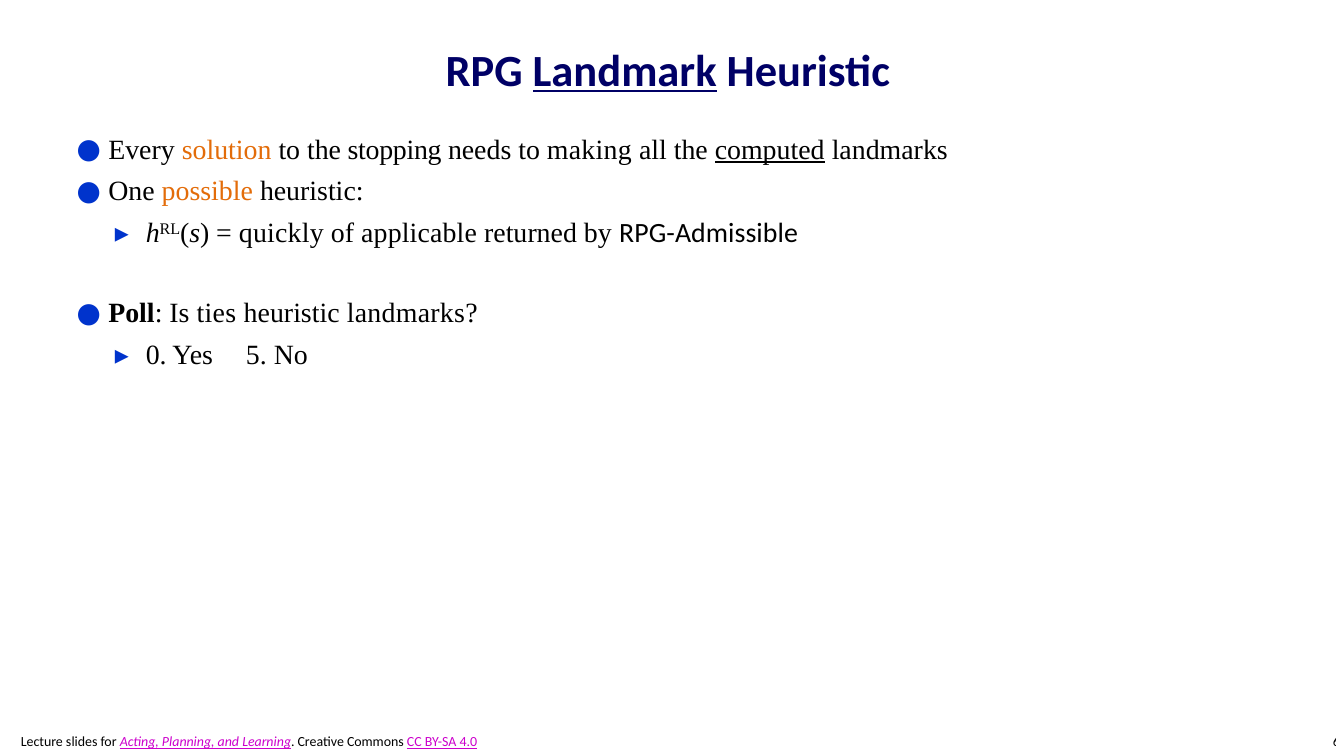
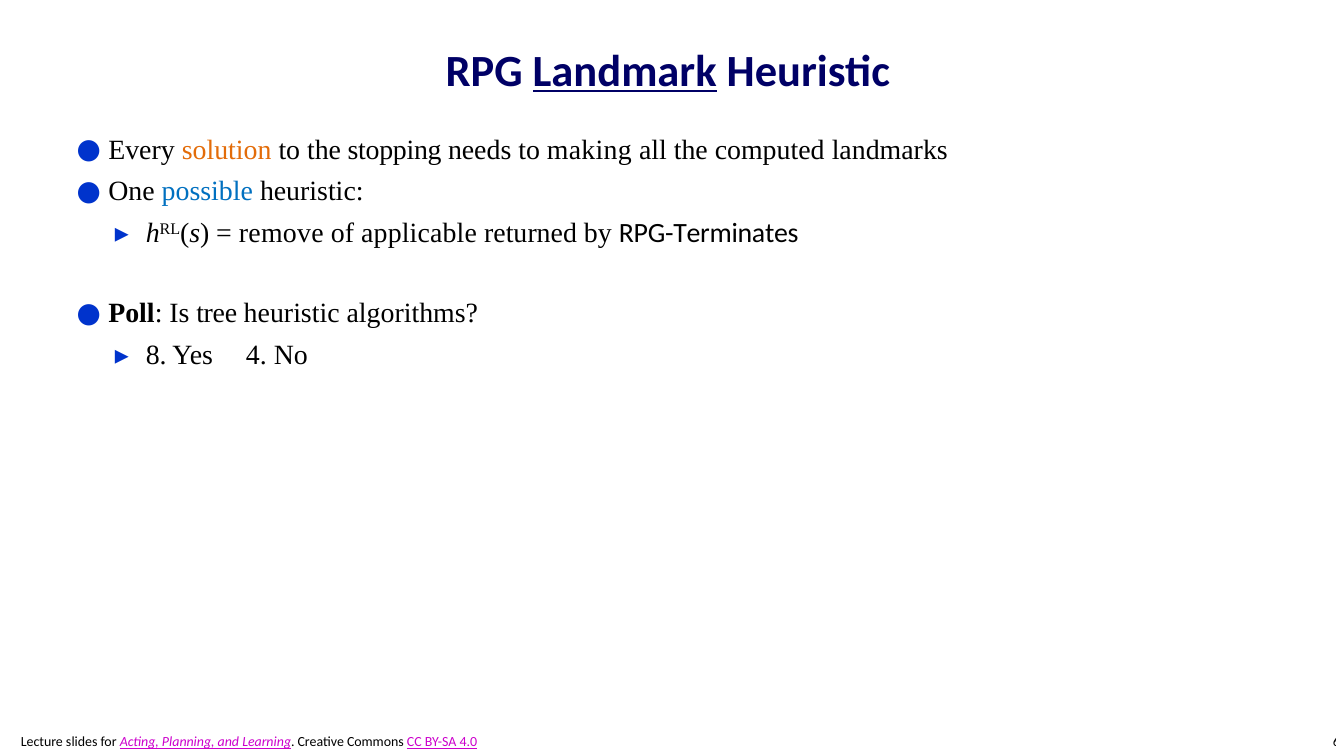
computed underline: present -> none
possible colour: orange -> blue
quickly: quickly -> remove
RPG-Admissible: RPG-Admissible -> RPG-Terminates
ties: ties -> tree
heuristic landmarks: landmarks -> algorithms
0: 0 -> 8
5: 5 -> 4
